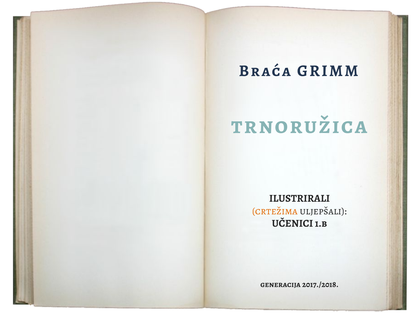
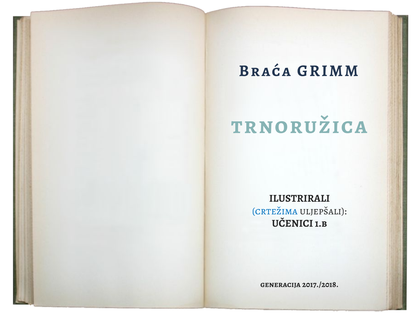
crtežima colour: orange -> blue
